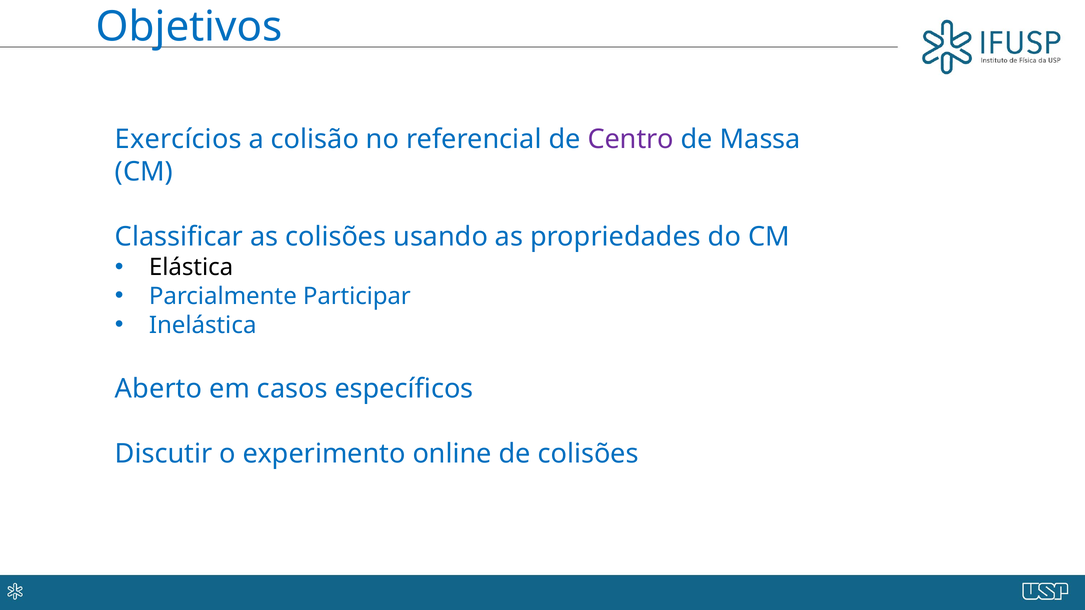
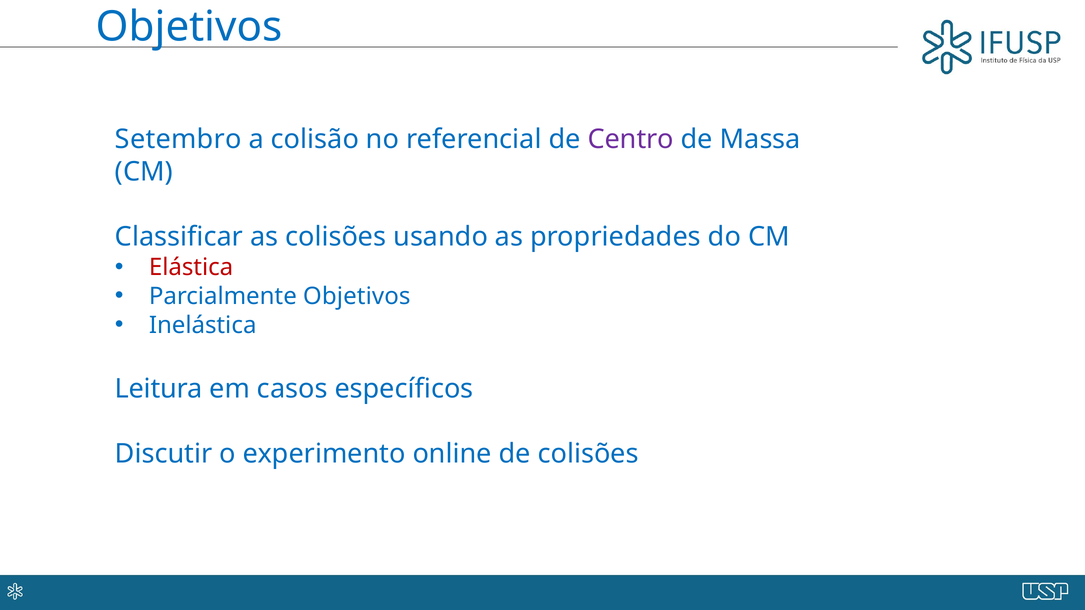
Exercícios: Exercícios -> Setembro
Elástica colour: black -> red
Parcialmente Participar: Participar -> Objetivos
Aberto: Aberto -> Leitura
